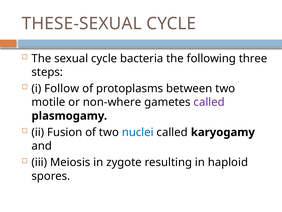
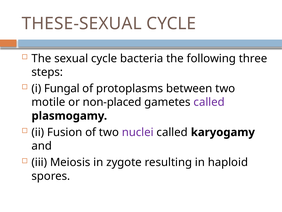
Follow: Follow -> Fungal
non-where: non-where -> non-placed
nuclei colour: blue -> purple
